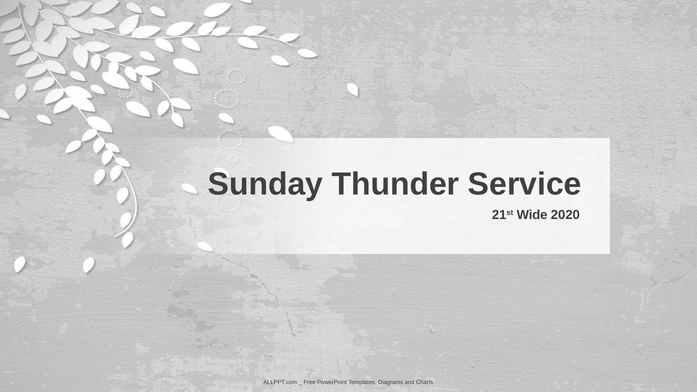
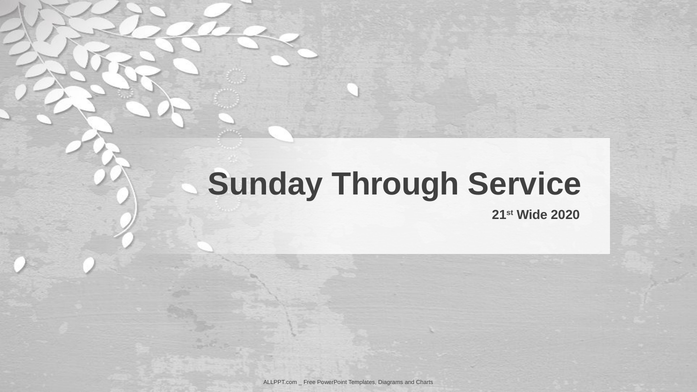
Thunder: Thunder -> Through
